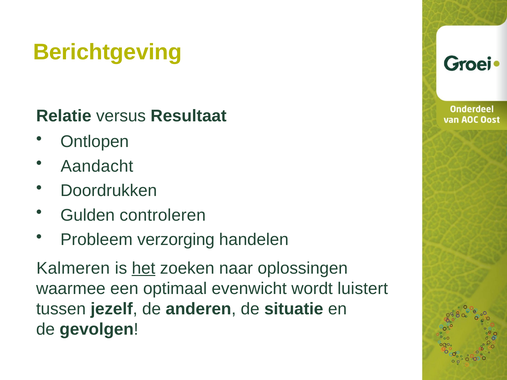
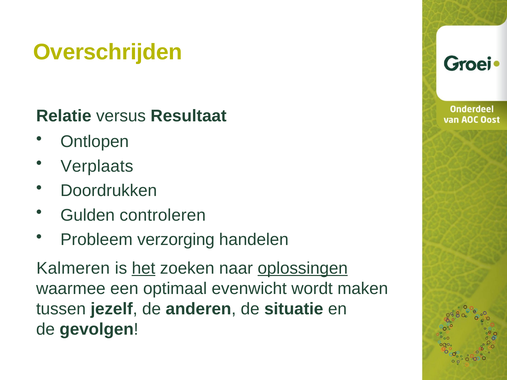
Berichtgeving: Berichtgeving -> Overschrijden
Aandacht: Aandacht -> Verplaats
oplossingen underline: none -> present
luistert: luistert -> maken
